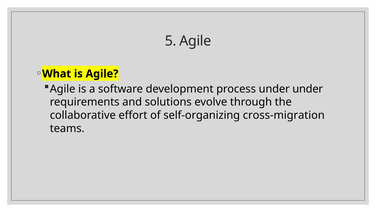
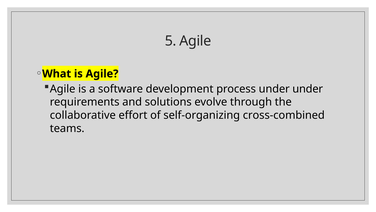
cross-migration: cross-migration -> cross-combined
